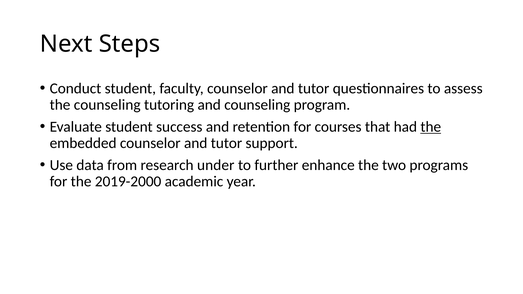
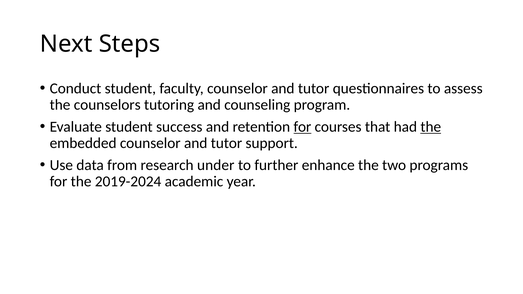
the counseling: counseling -> counselors
for at (302, 127) underline: none -> present
2019-2000: 2019-2000 -> 2019-2024
